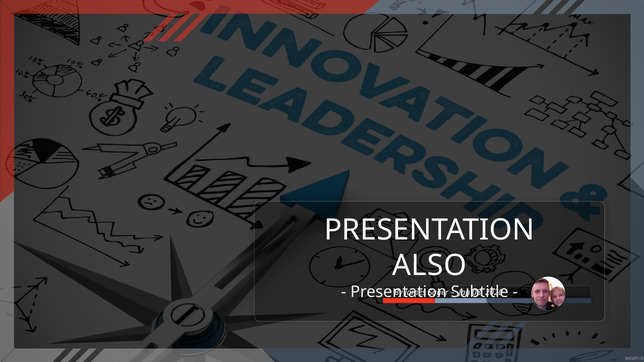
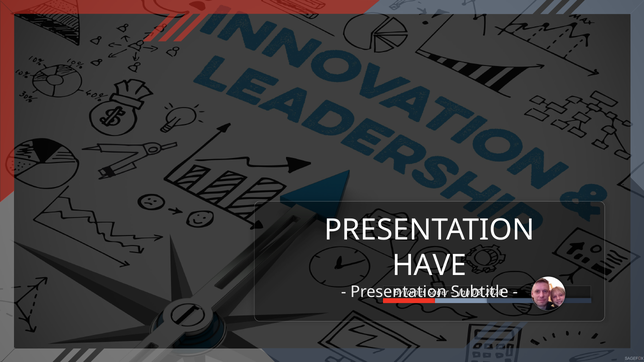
ALSO: ALSO -> HAVE
